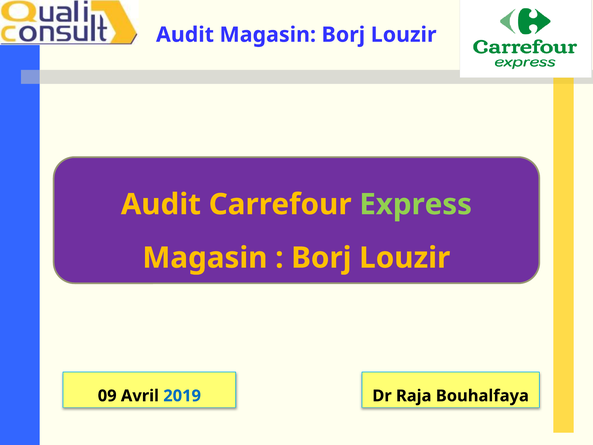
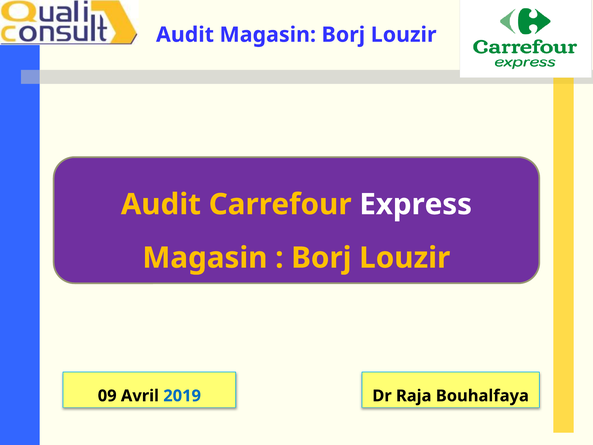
Express colour: light green -> white
